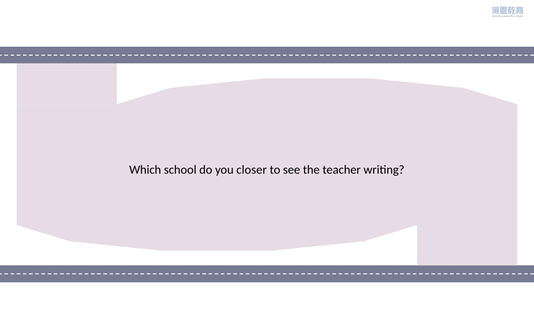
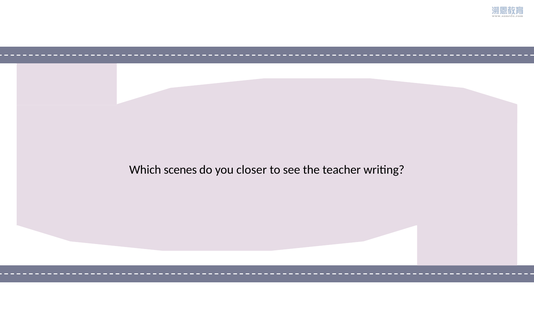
school: school -> scenes
